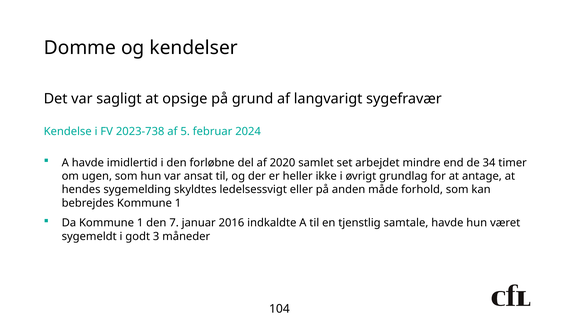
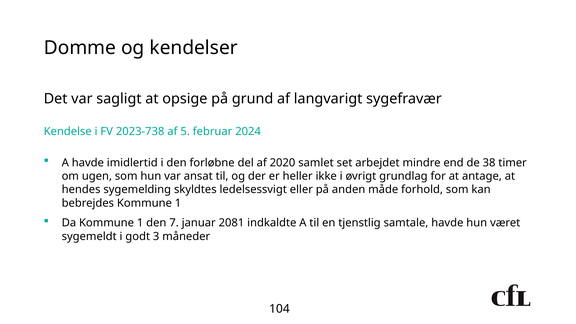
34: 34 -> 38
2016: 2016 -> 2081
